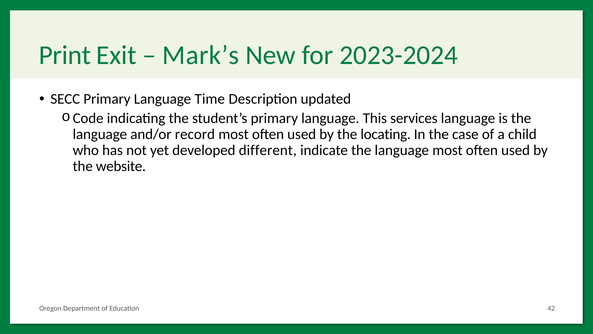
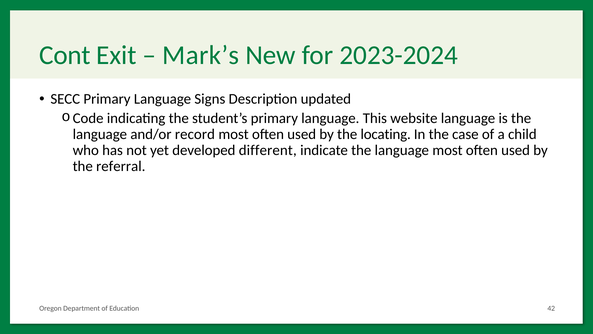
Print: Print -> Cont
Time: Time -> Signs
services: services -> website
website: website -> referral
